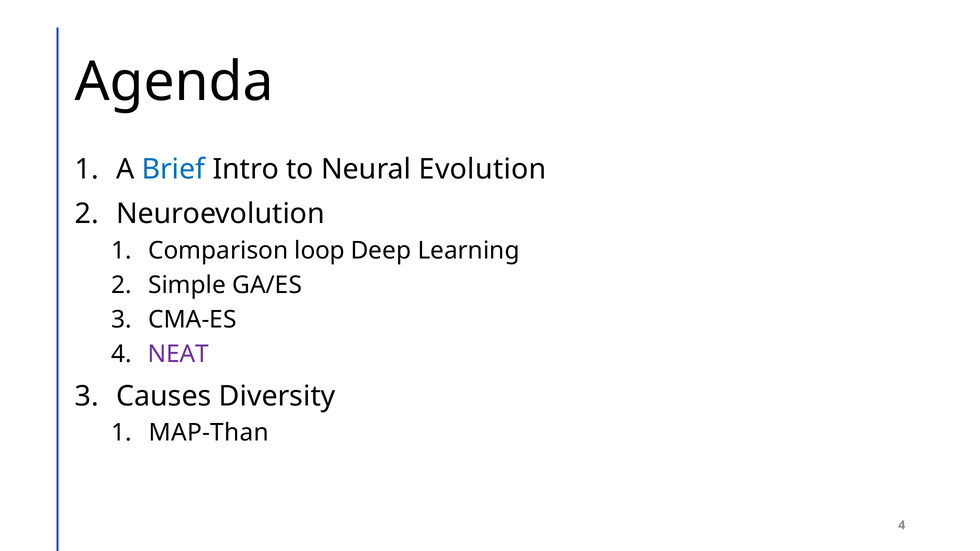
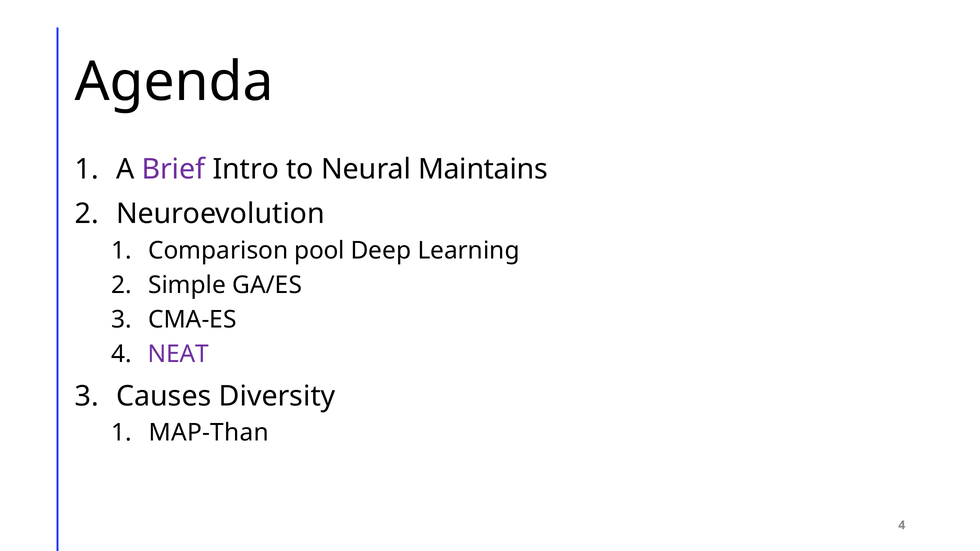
Brief colour: blue -> purple
Evolution: Evolution -> Maintains
loop: loop -> pool
